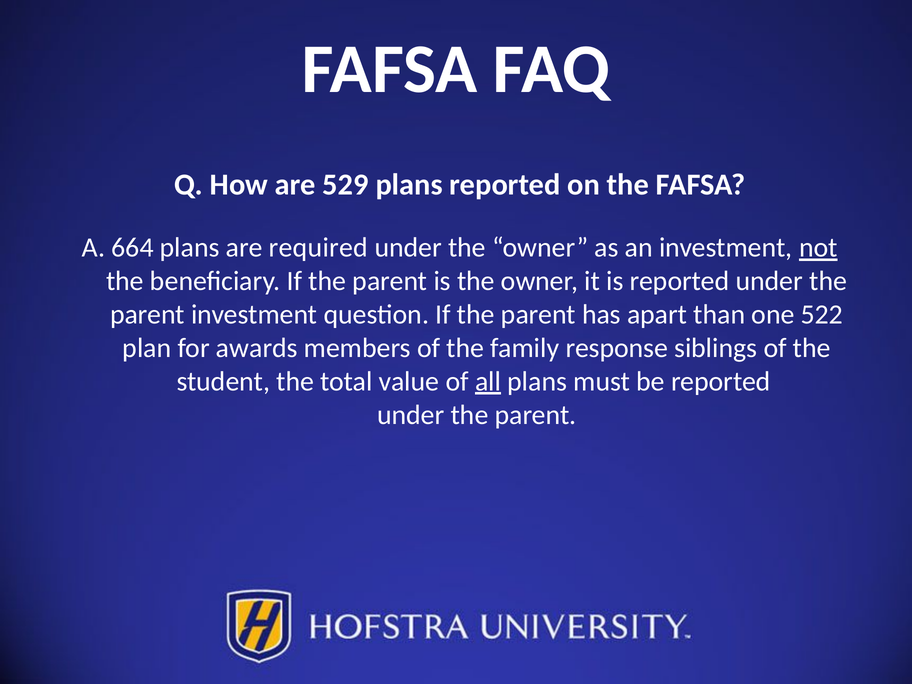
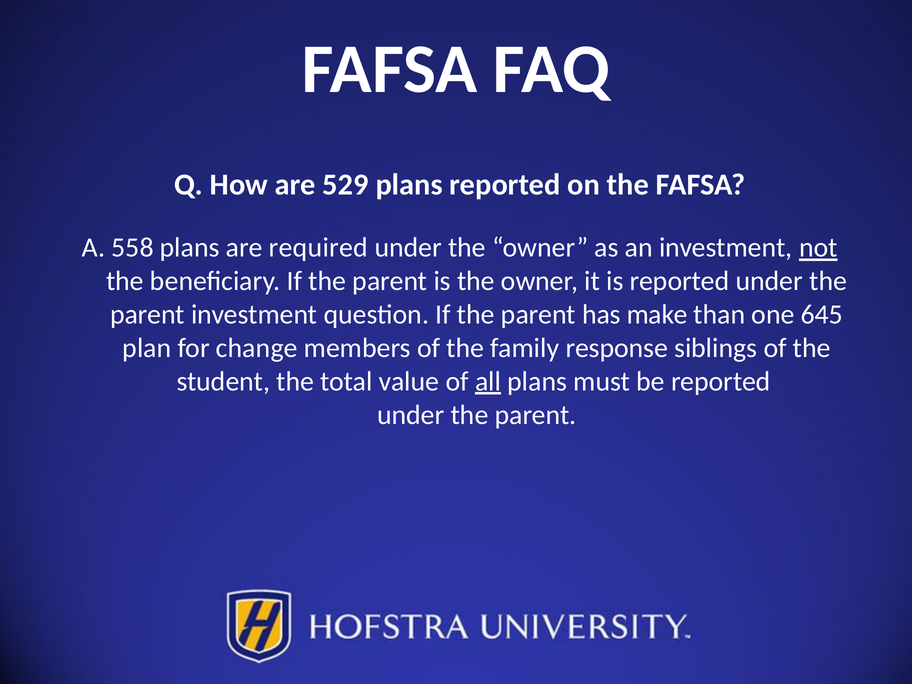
664: 664 -> 558
apart: apart -> make
522: 522 -> 645
awards: awards -> change
